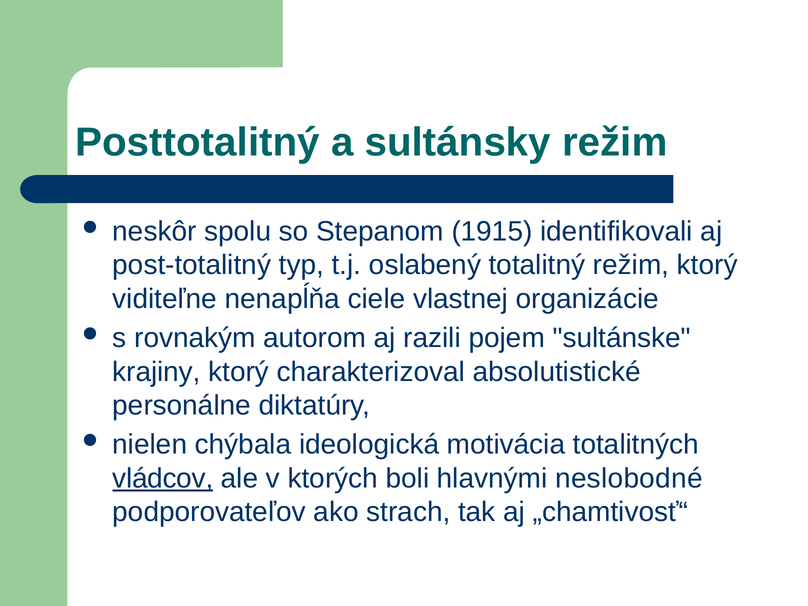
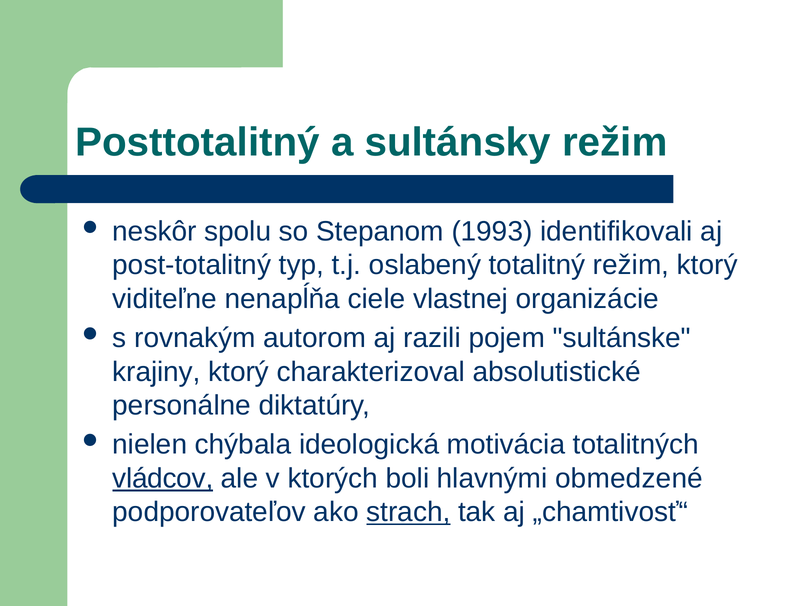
1915: 1915 -> 1993
neslobodné: neslobodné -> obmedzené
strach underline: none -> present
